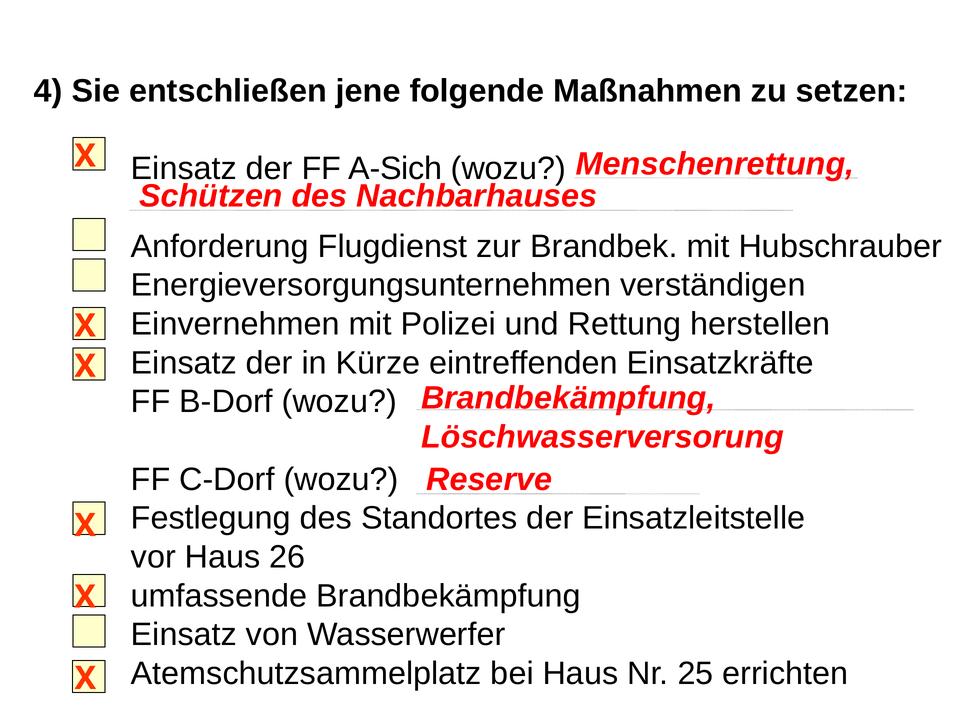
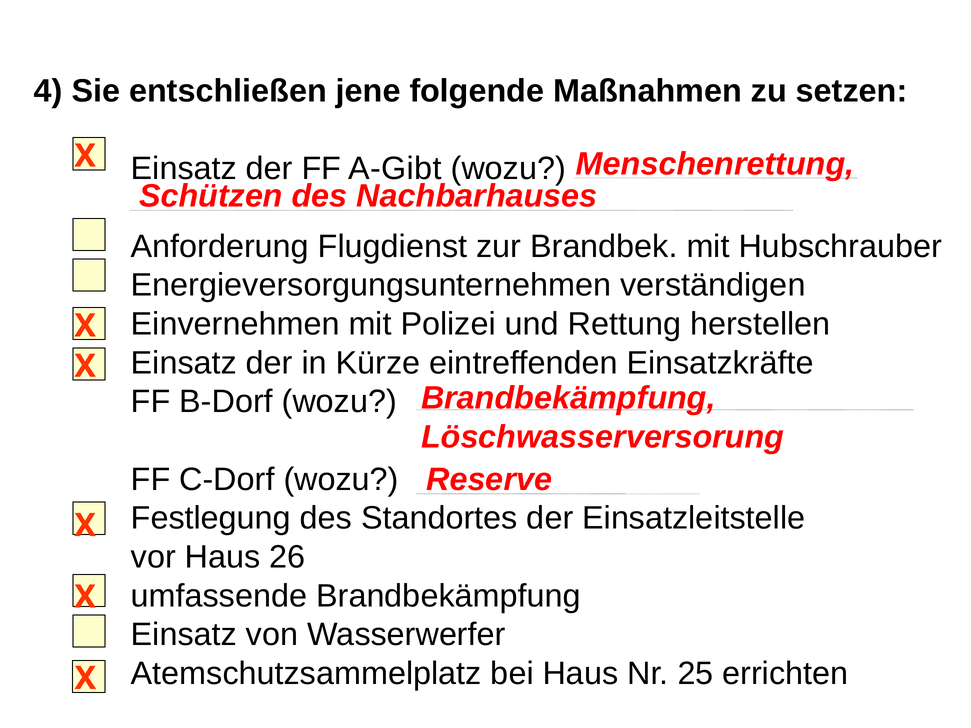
A-Sich: A-Sich -> A-Gibt
